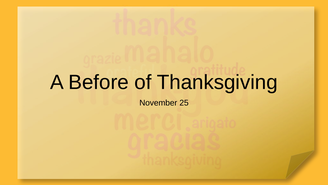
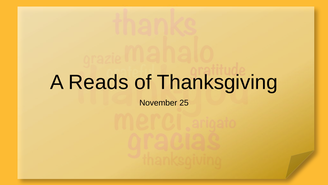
Before: Before -> Reads
